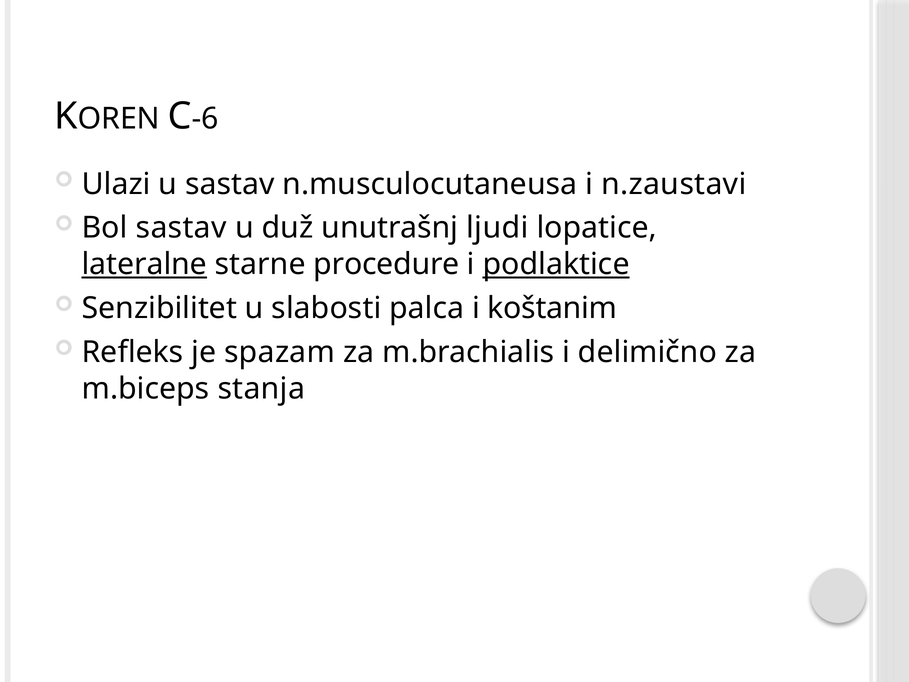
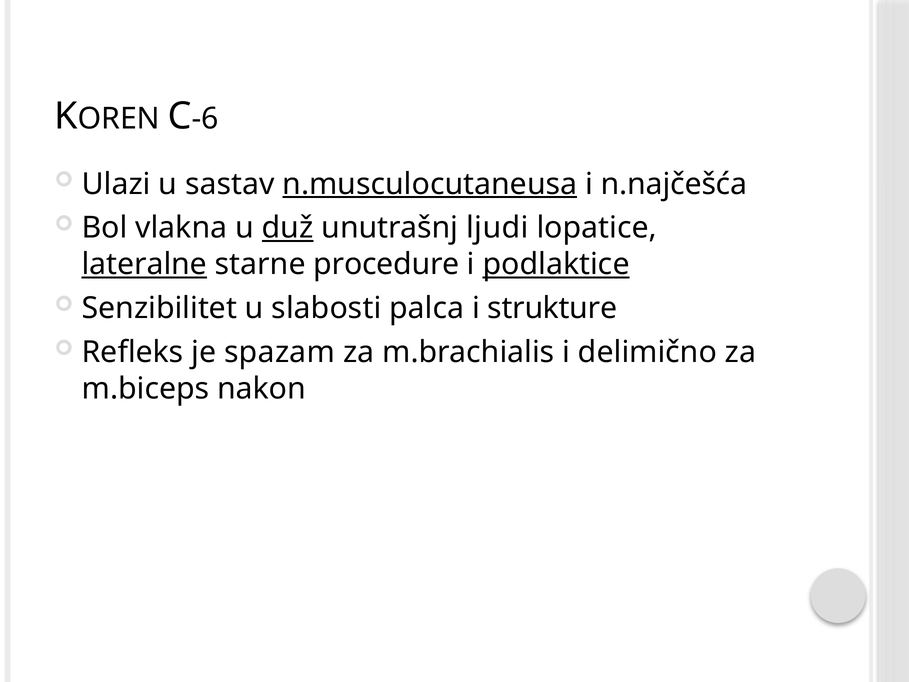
n.musculocutaneusa underline: none -> present
n.zaustavi: n.zaustavi -> n.najčešća
Bol sastav: sastav -> vlakna
duž underline: none -> present
koštanim: koštanim -> strukture
stanja: stanja -> nakon
